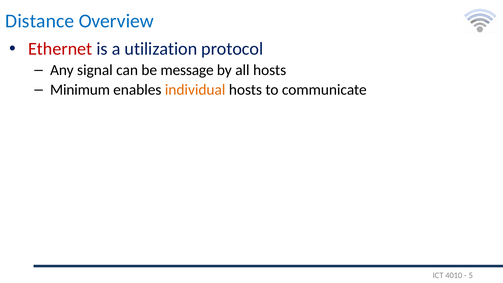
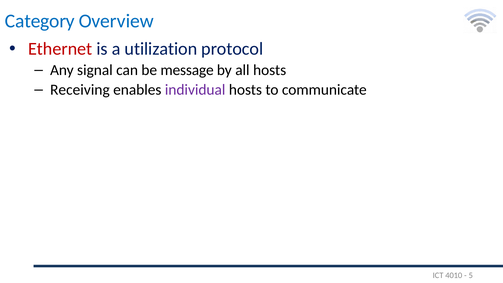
Distance: Distance -> Category
Minimum: Minimum -> Receiving
individual colour: orange -> purple
